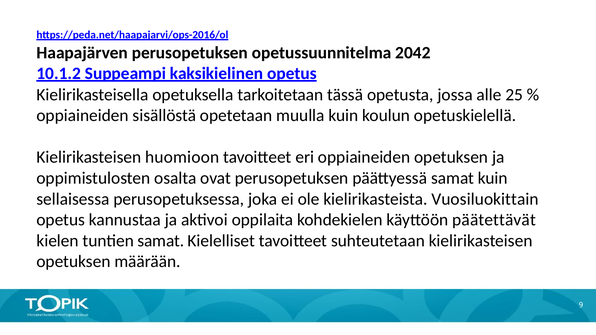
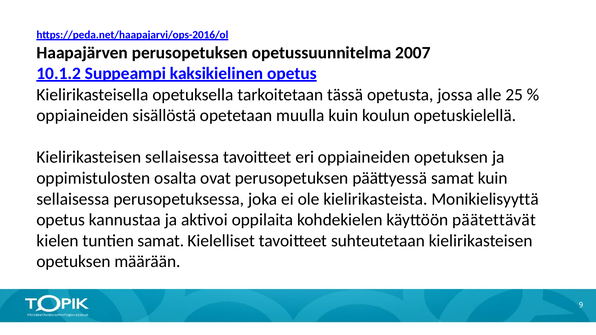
2042: 2042 -> 2007
Kielirikasteisen huomioon: huomioon -> sellaisessa
Vuosiluokittain: Vuosiluokittain -> Monikielisyyttä
